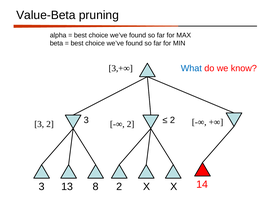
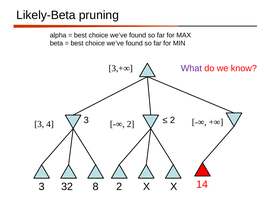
Value-Beta: Value-Beta -> Likely-Beta
What colour: blue -> purple
3 2: 2 -> 4
13: 13 -> 32
